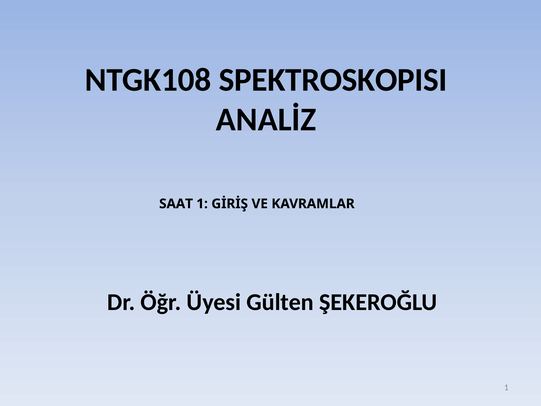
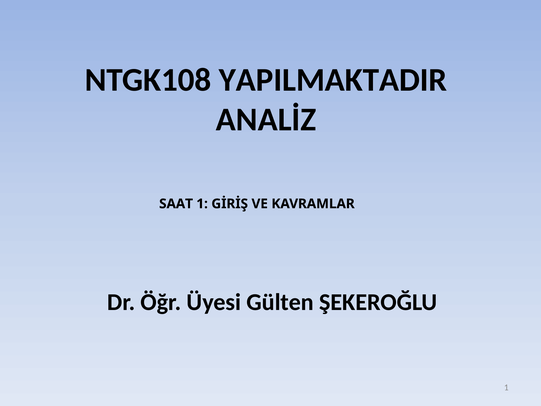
SPEKTROSKOPISI: SPEKTROSKOPISI -> YAPILMAKTADIR
